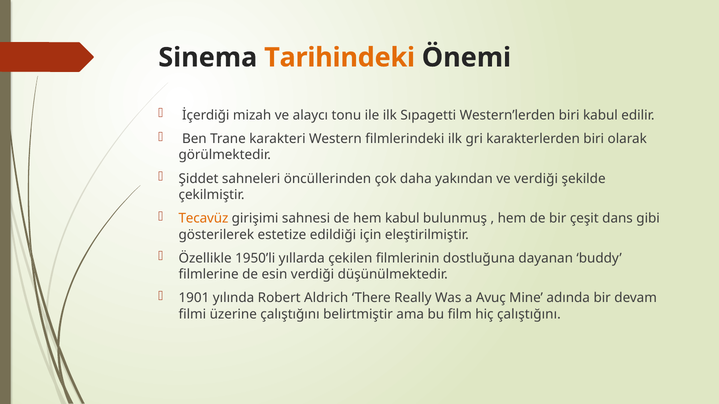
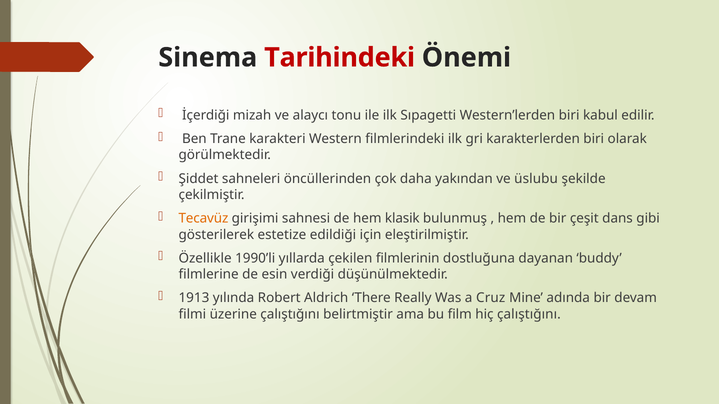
Tarihindeki colour: orange -> red
ve verdiği: verdiği -> üslubu
hem kabul: kabul -> klasik
1950’li: 1950’li -> 1990’li
1901: 1901 -> 1913
Avuç: Avuç -> Cruz
